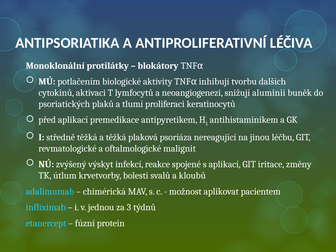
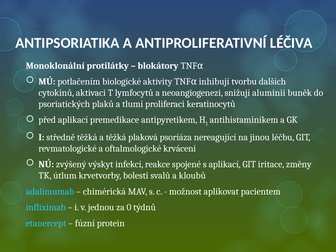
malignit: malignit -> krvácení
3: 3 -> 0
